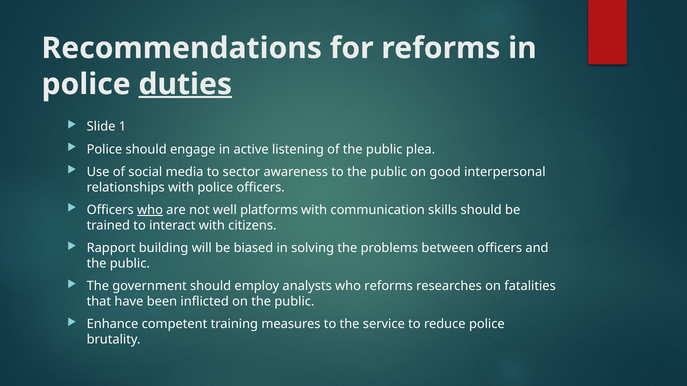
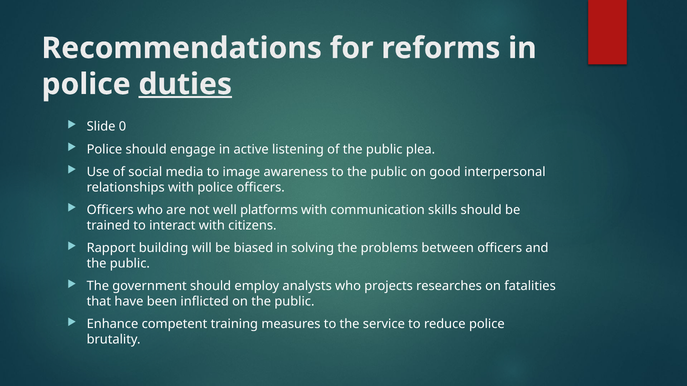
1: 1 -> 0
sector: sector -> image
who at (150, 210) underline: present -> none
who reforms: reforms -> projects
